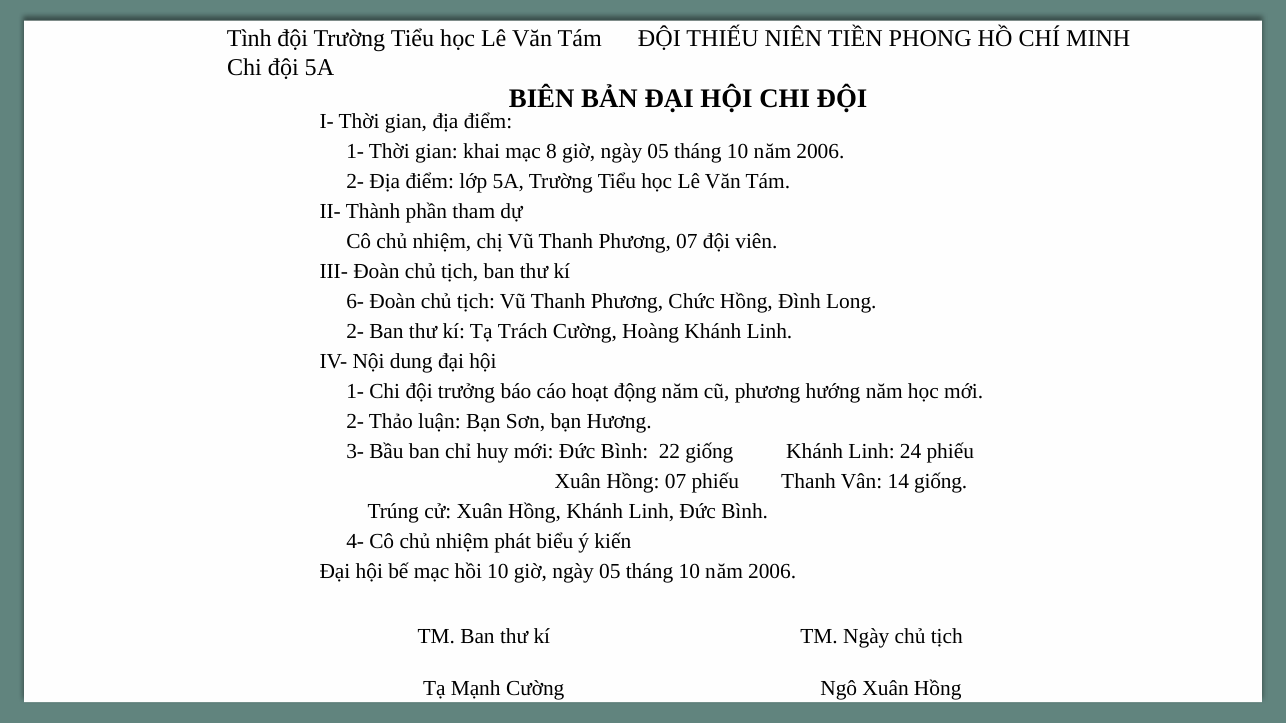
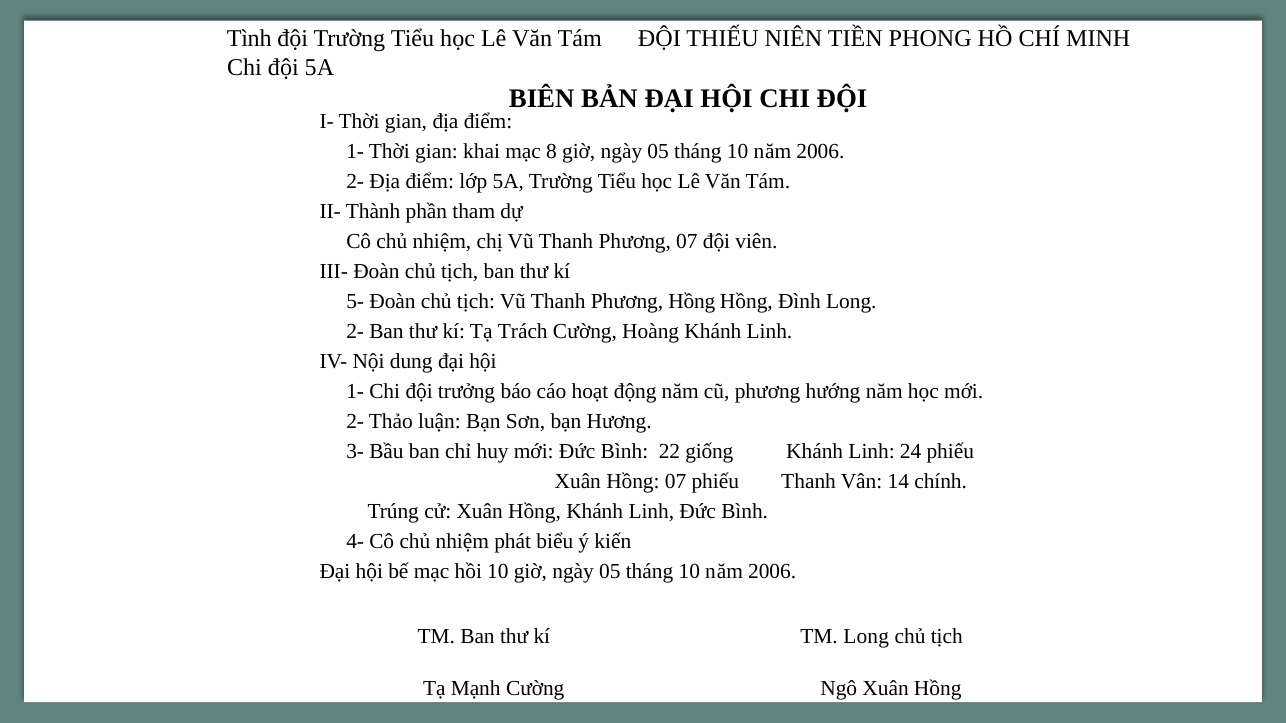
6-: 6- -> 5-
Phương Chức: Chức -> Hồng
14 giống: giống -> chính
TM Ngày: Ngày -> Long
